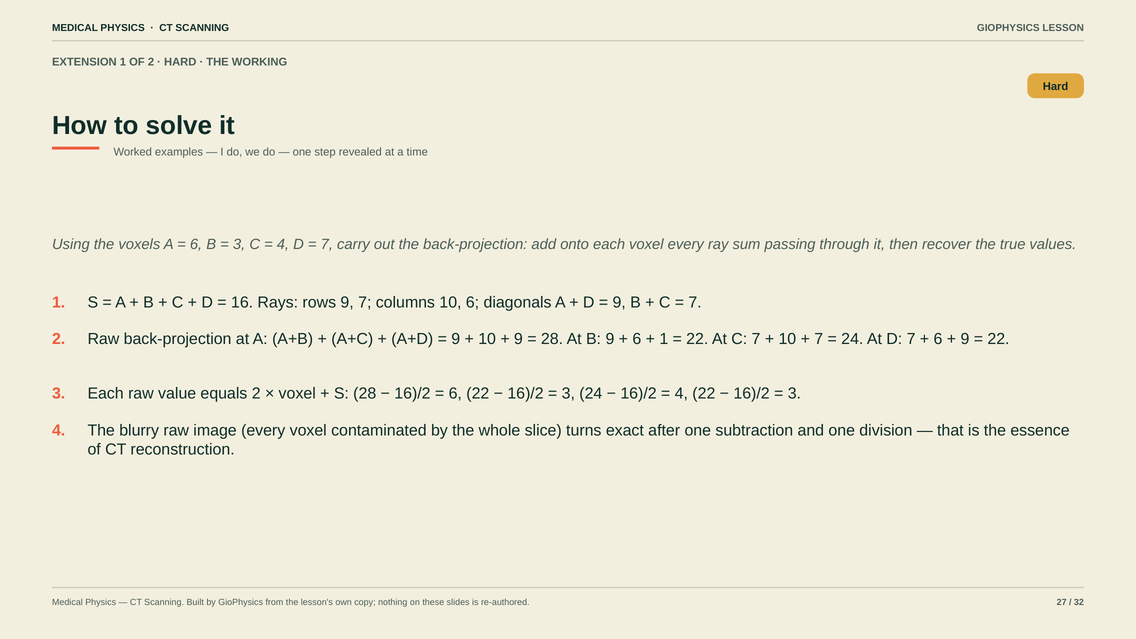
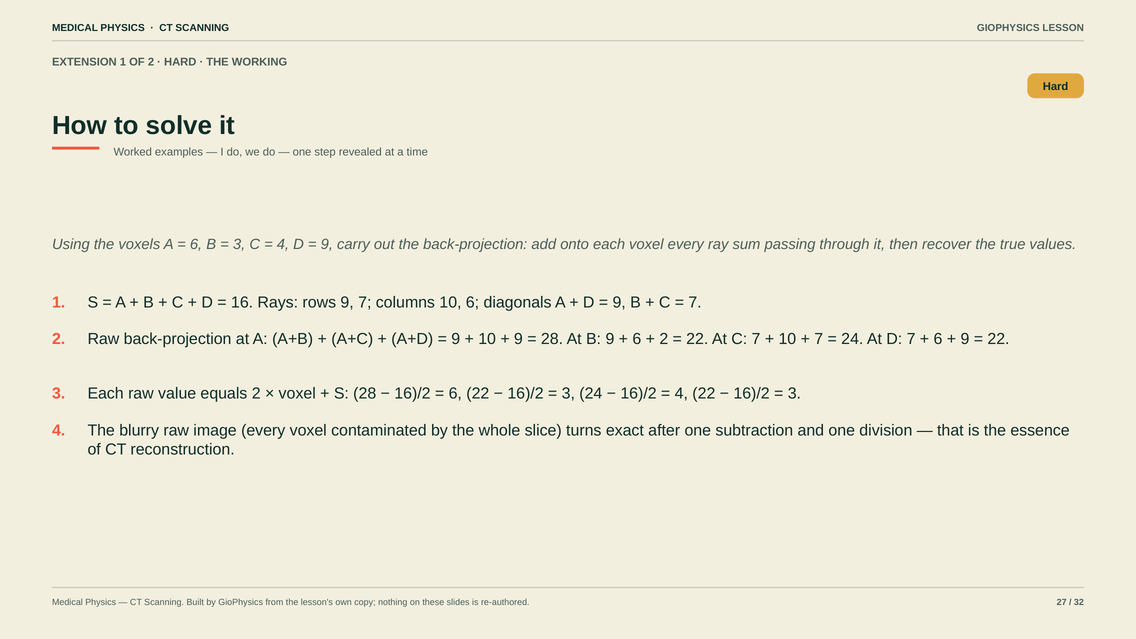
7 at (327, 244): 7 -> 9
1 at (664, 339): 1 -> 2
